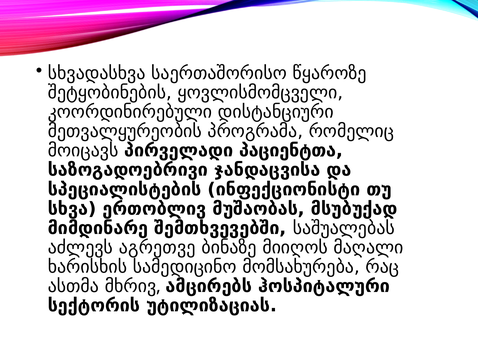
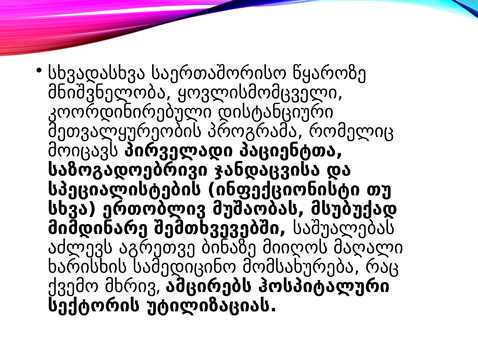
შეტყობინების: შეტყობინების -> მნიშვნელობა
ასთმა: ასთმა -> ქვემო
